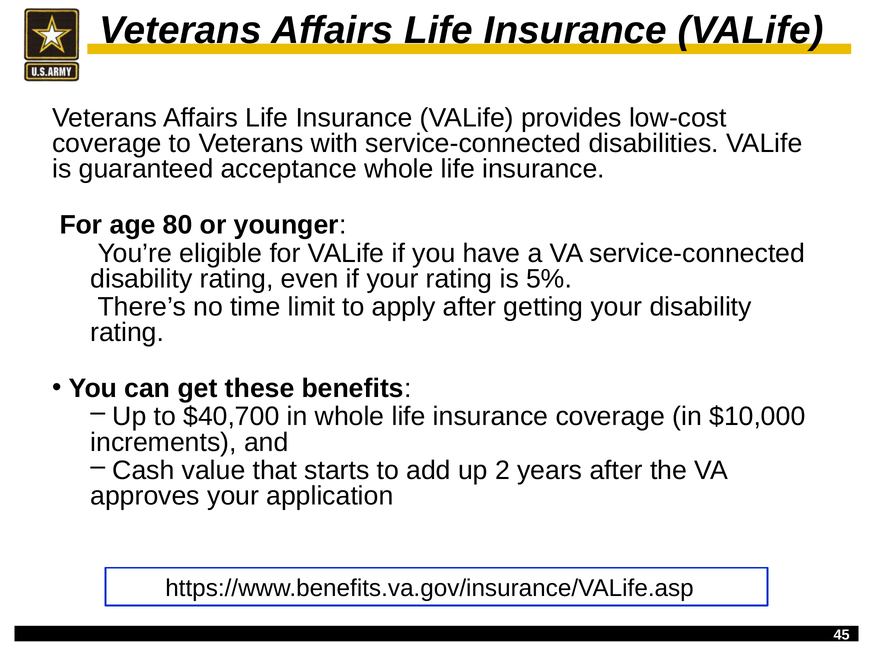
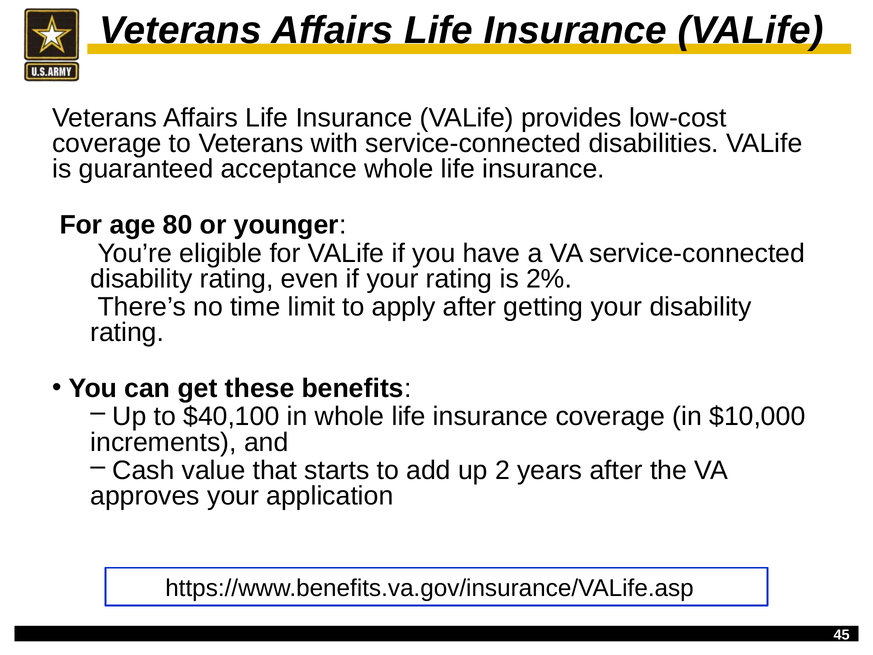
5%: 5% -> 2%
$40,700: $40,700 -> $40,100
